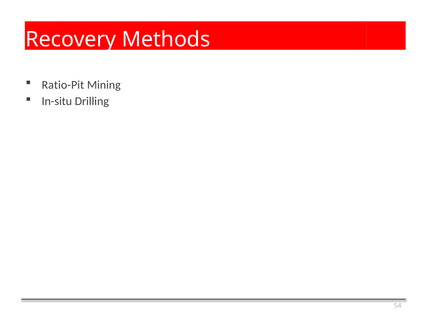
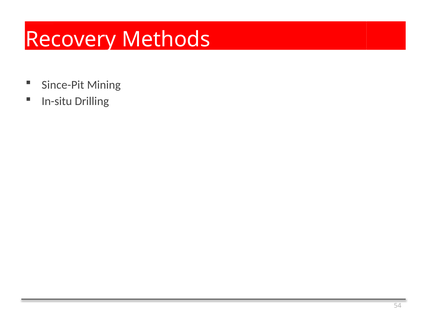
Ratio-Pit: Ratio-Pit -> Since-Pit
